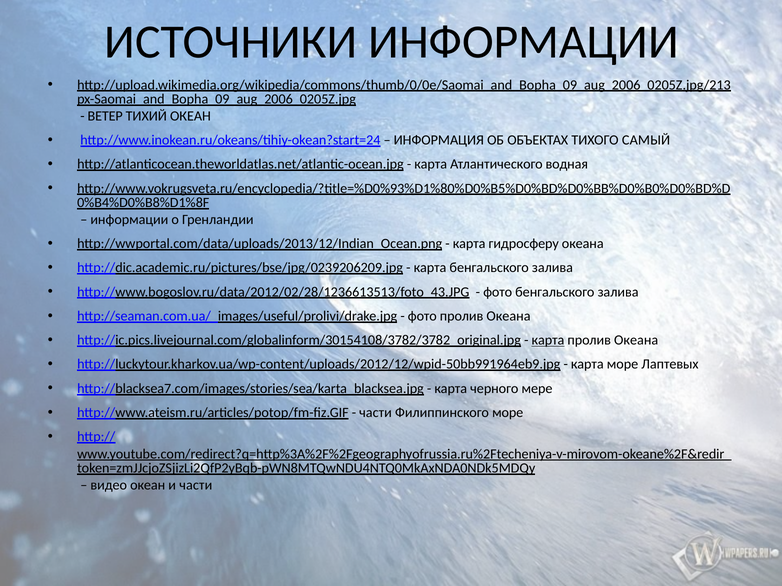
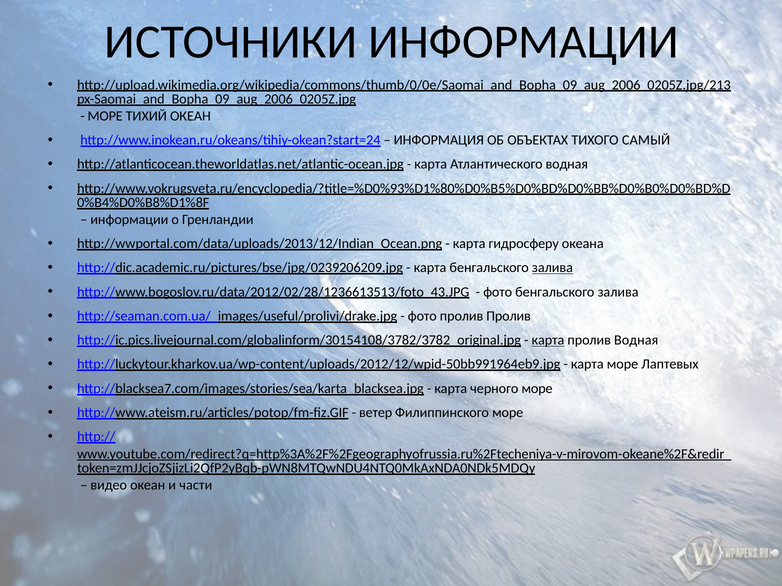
ВЕТЕР at (105, 116): ВЕТЕР -> МОРЕ
залива at (552, 268) underline: none -> present
фото пролив Океана: Океана -> Пролив
Океана at (636, 340): Океана -> Водная
черного мере: мере -> море
части at (376, 413): части -> ветер
